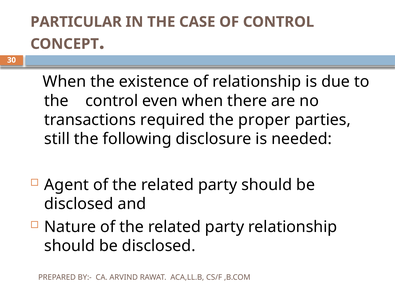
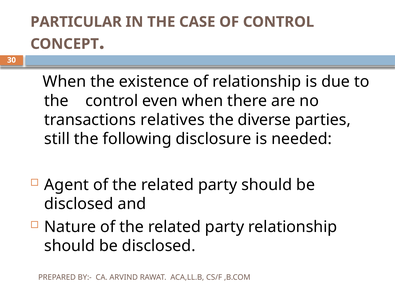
required: required -> relatives
proper: proper -> diverse
